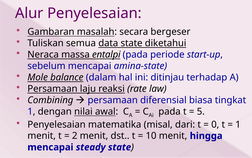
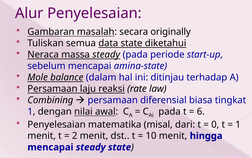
bergeser: bergeser -> originally
massa entalpi: entalpi -> steady
5: 5 -> 6
